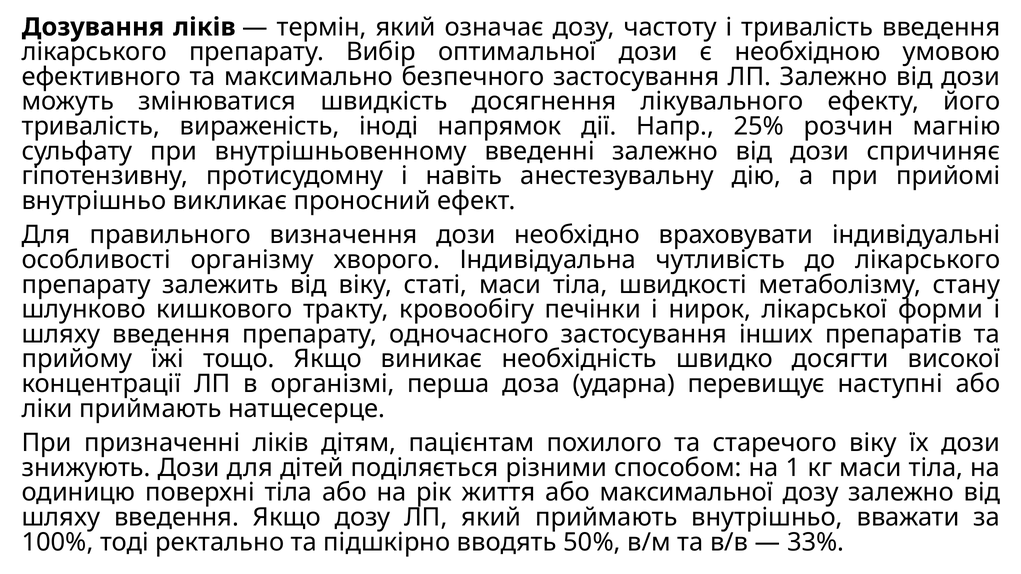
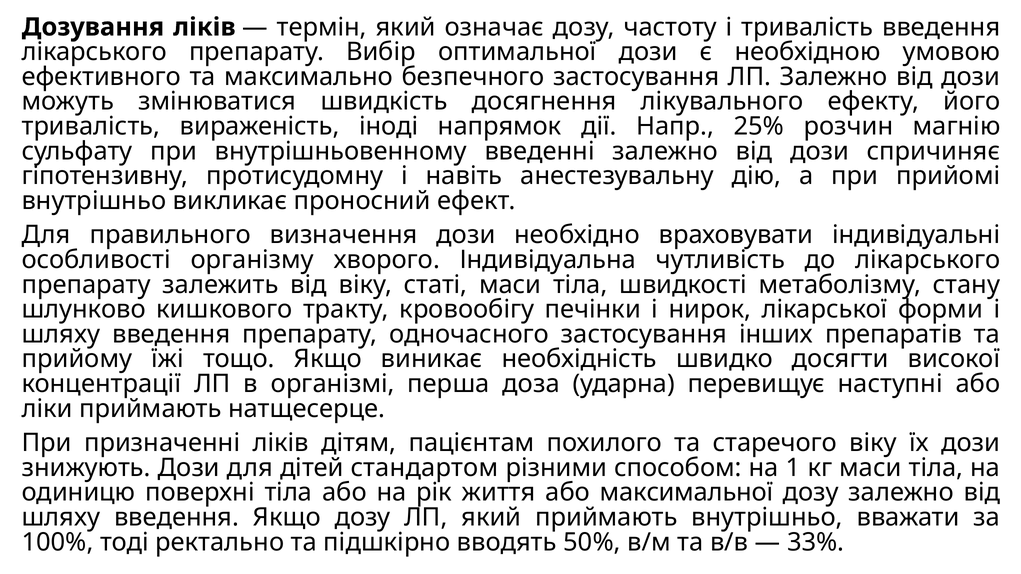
поділяється: поділяється -> стандартом
